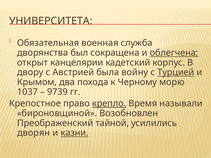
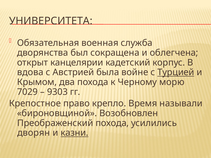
облегчена underline: present -> none
двору: двору -> вдова
войну: войну -> войне
1037: 1037 -> 7029
9739: 9739 -> 9303
крепло underline: present -> none
Преображенский тайной: тайной -> похода
